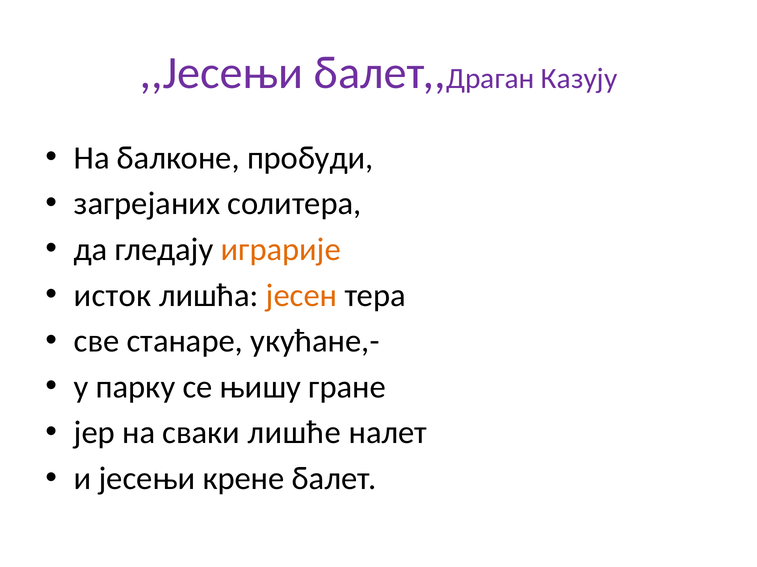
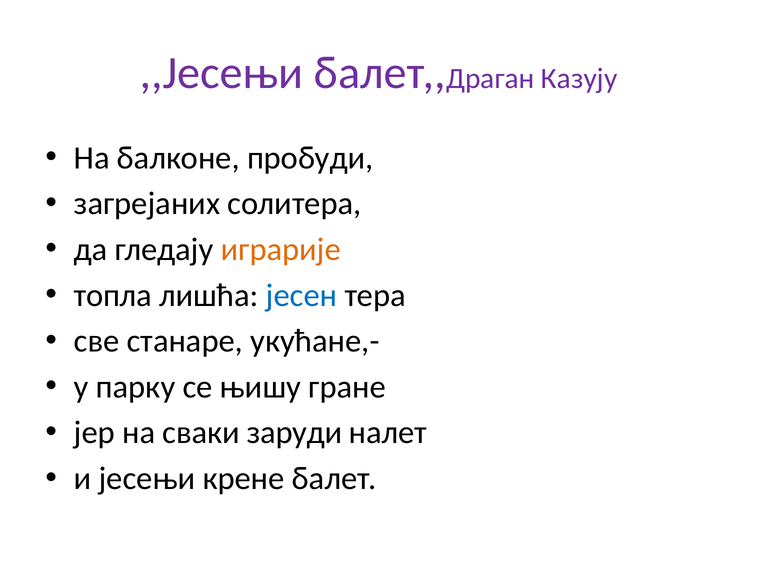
исток: исток -> топла
јесен colour: orange -> blue
лишће: лишће -> заруди
